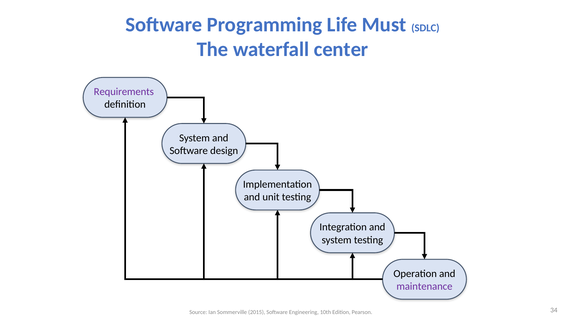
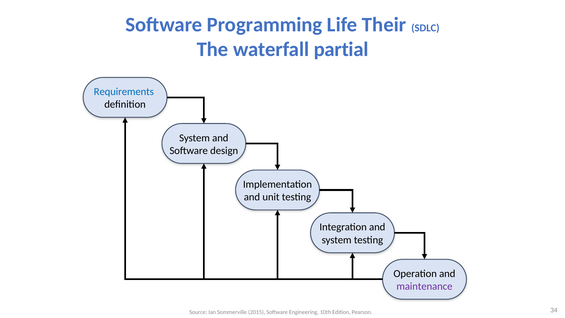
Must: Must -> Their
center: center -> partial
Requirements colour: purple -> blue
